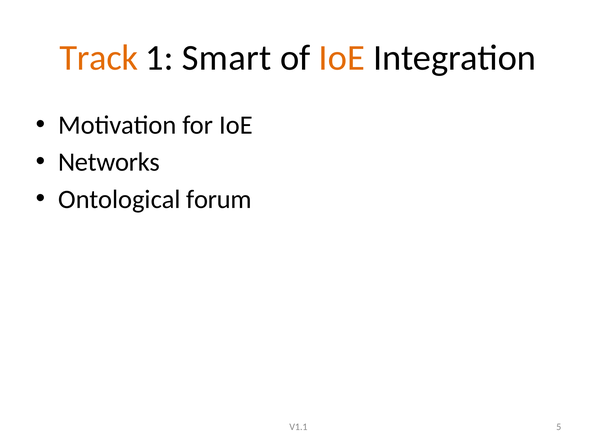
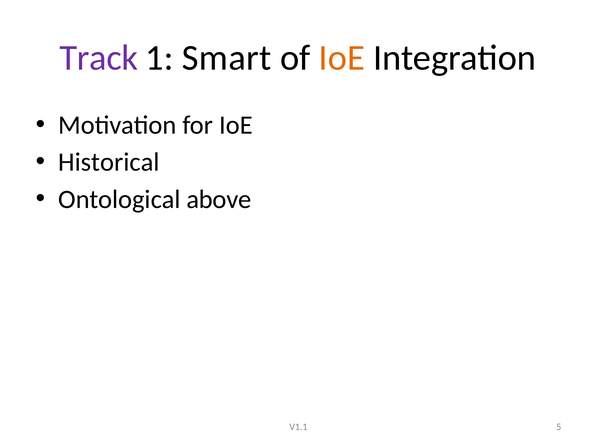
Track colour: orange -> purple
Networks: Networks -> Historical
forum: forum -> above
